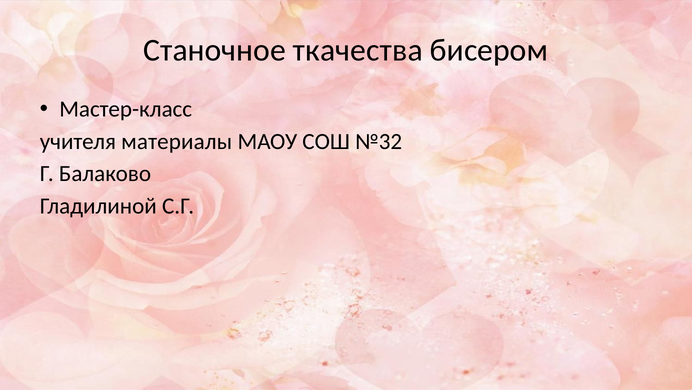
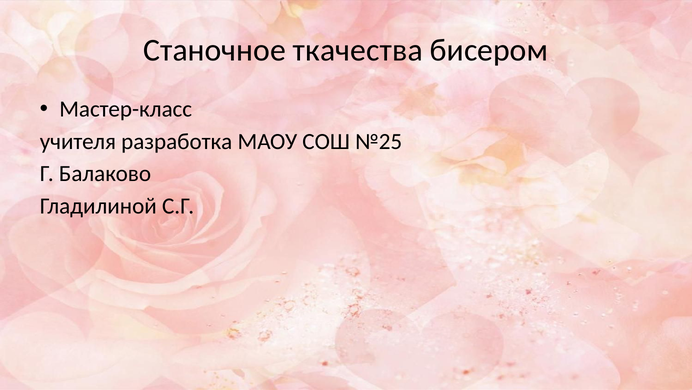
материалы: материалы -> разработка
№32: №32 -> №25
